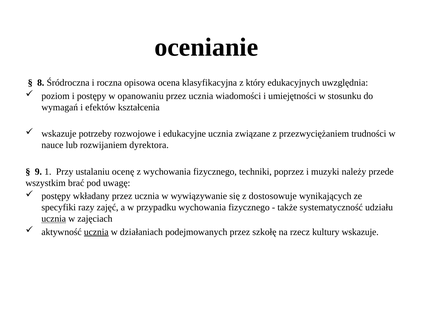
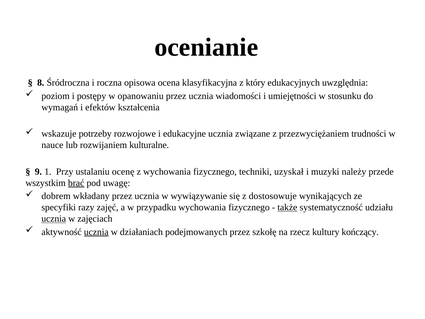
dyrektora: dyrektora -> kulturalne
poprzez: poprzez -> uzyskał
brać underline: none -> present
postępy at (56, 196): postępy -> dobrem
także underline: none -> present
kultury wskazuje: wskazuje -> kończący
